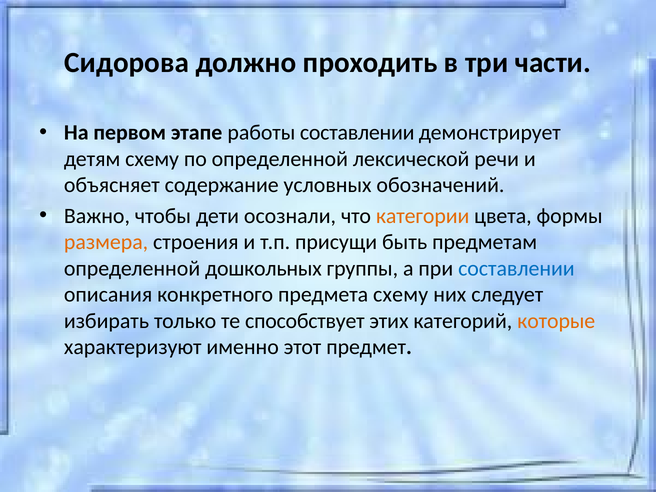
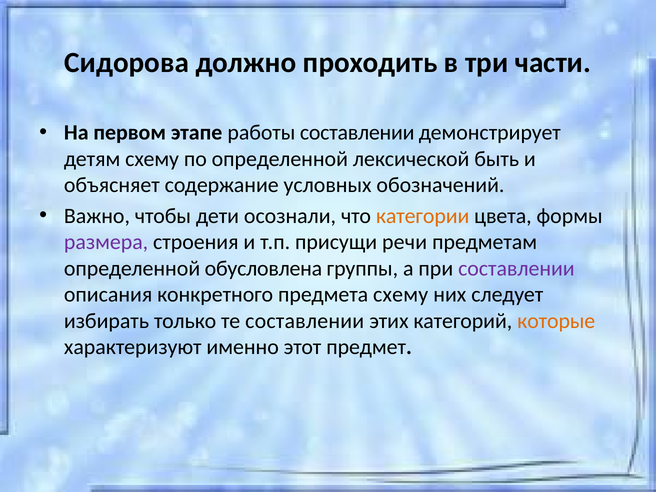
речи: речи -> быть
размера colour: orange -> purple
быть: быть -> речи
дошкольных: дошкольных -> обусловлена
составлении at (516, 268) colour: blue -> purple
те способствует: способствует -> составлении
